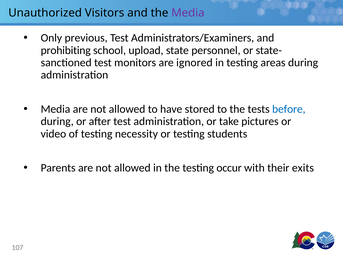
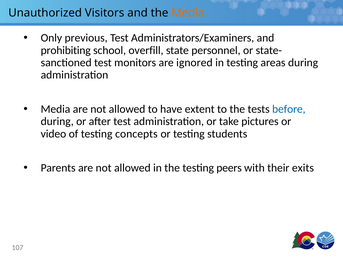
Media at (188, 13) colour: purple -> orange
upload: upload -> overfill
stored: stored -> extent
necessity: necessity -> concepts
occur: occur -> peers
